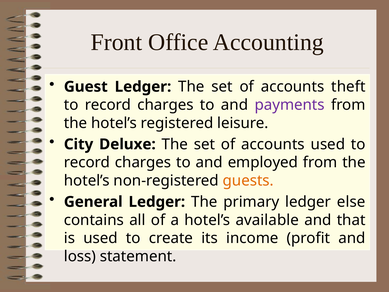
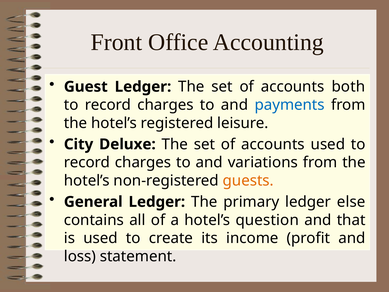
theft: theft -> both
payments colour: purple -> blue
employed: employed -> variations
available: available -> question
